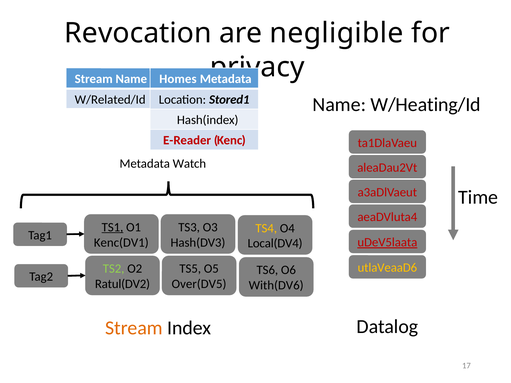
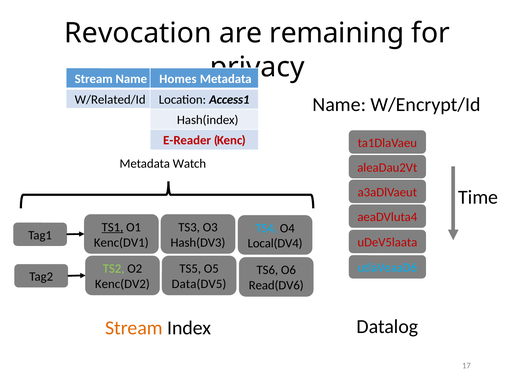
negligible: negligible -> remaining
Stored1: Stored1 -> Access1
W/Heating/Id: W/Heating/Id -> W/Encrypt/Id
TS4 colour: yellow -> light blue
uDeV5laata underline: present -> none
utlaVeaaD6 colour: yellow -> light blue
Ratul(DV2: Ratul(DV2 -> Kenc(DV2
Over(DV5: Over(DV5 -> Data(DV5
With(DV6: With(DV6 -> Read(DV6
